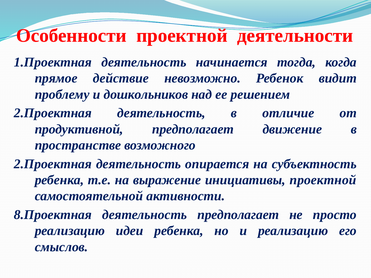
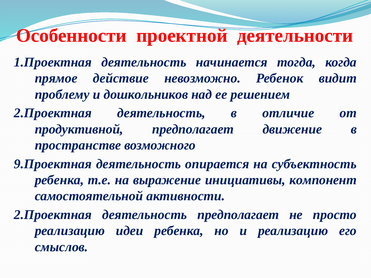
2.Проектная at (53, 164): 2.Проектная -> 9.Проектная
инициативы проектной: проектной -> компонент
8.Проектная at (53, 215): 8.Проектная -> 2.Проектная
